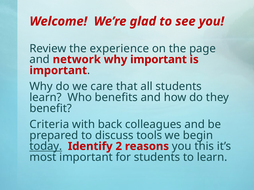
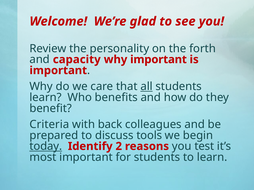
experience: experience -> personality
page: page -> forth
network: network -> capacity
all underline: none -> present
this: this -> test
